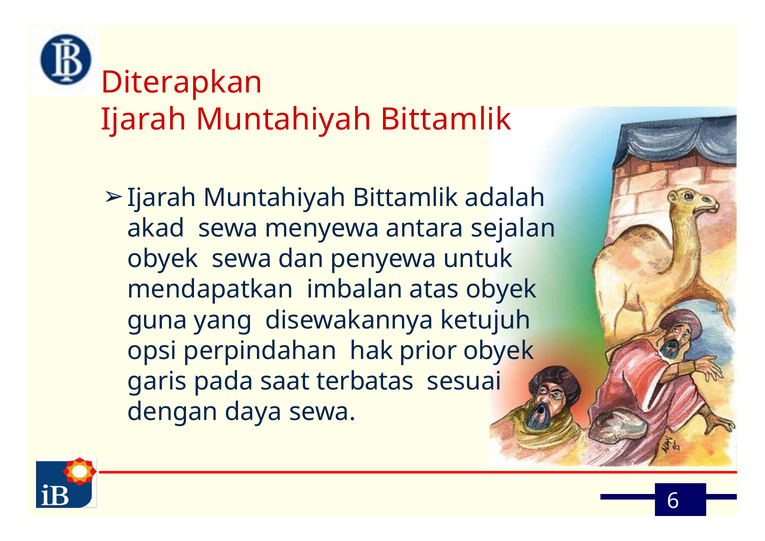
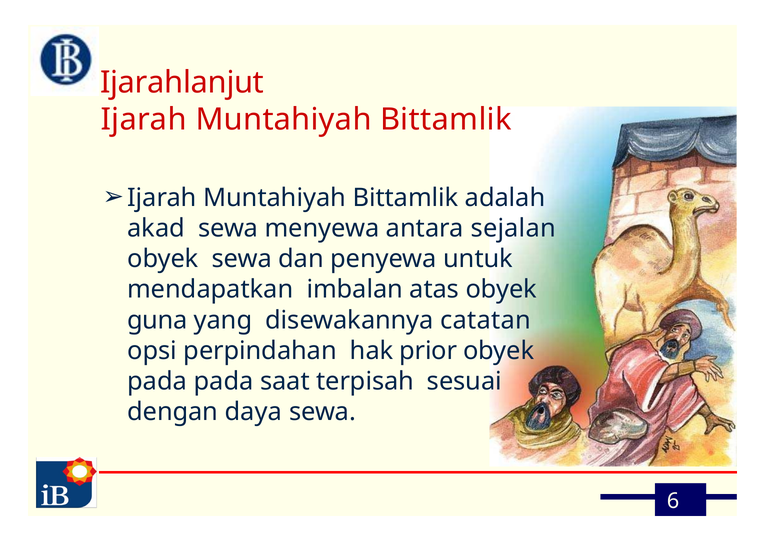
Diterapkan: Diterapkan -> Ijarahlanjut
ketujuh: ketujuh -> catatan
garis at (157, 381): garis -> pada
terbatas: terbatas -> terpisah
